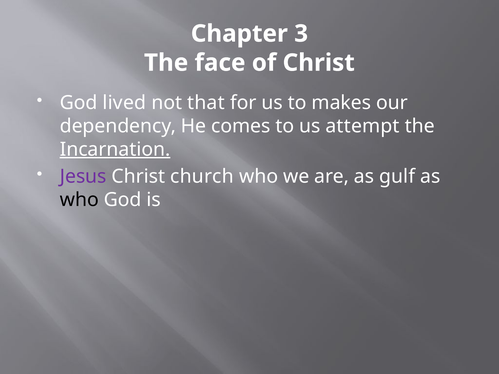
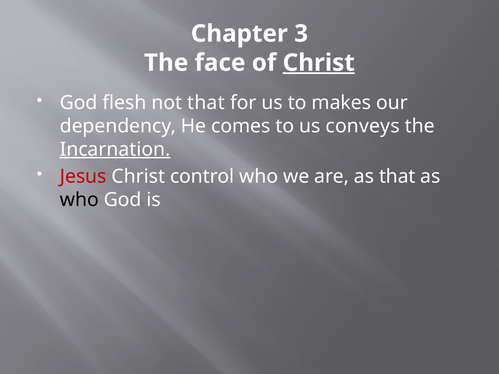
Christ at (319, 63) underline: none -> present
lived: lived -> flesh
attempt: attempt -> conveys
Jesus colour: purple -> red
church: church -> control
as gulf: gulf -> that
